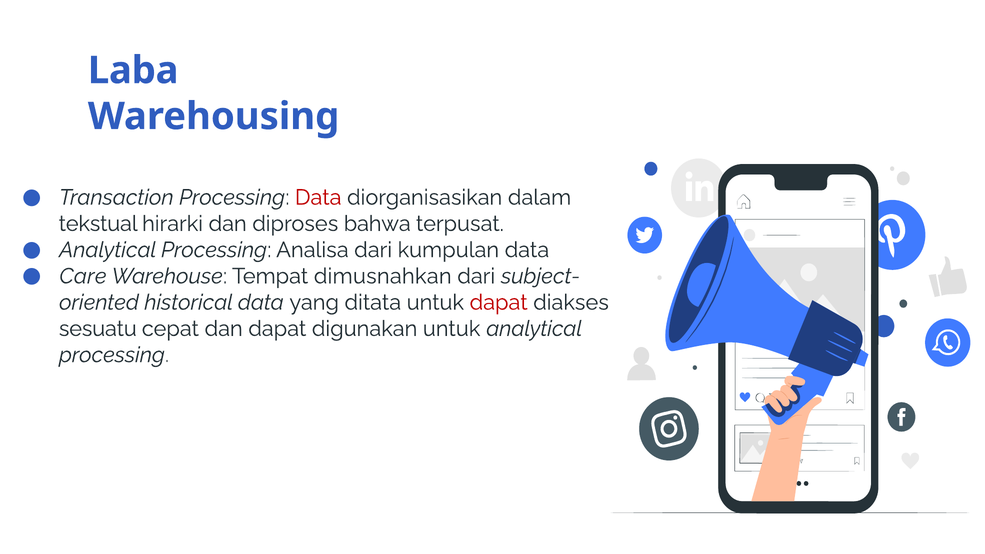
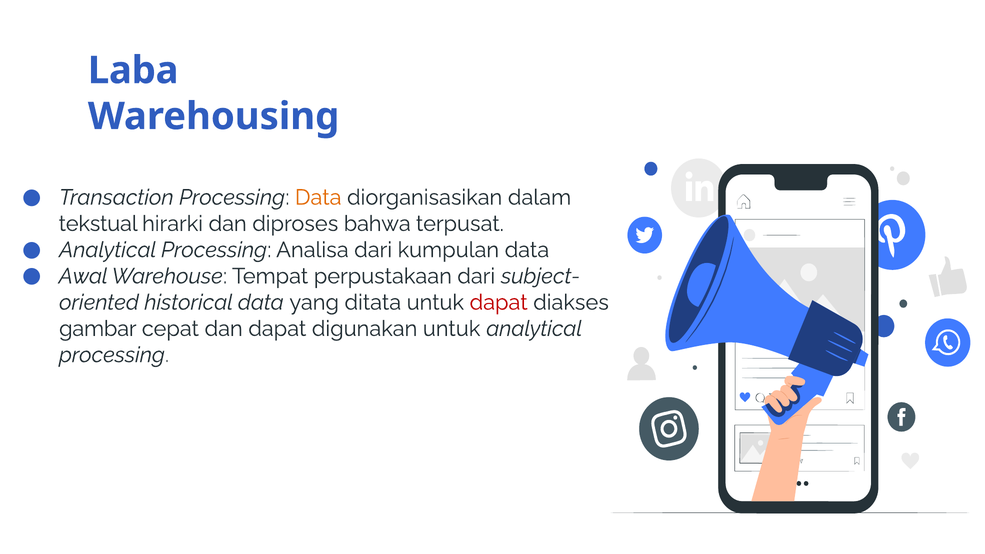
Data at (318, 197) colour: red -> orange
Care: Care -> Awal
dimusnahkan: dimusnahkan -> perpustakaan
sesuatu: sesuatu -> gambar
